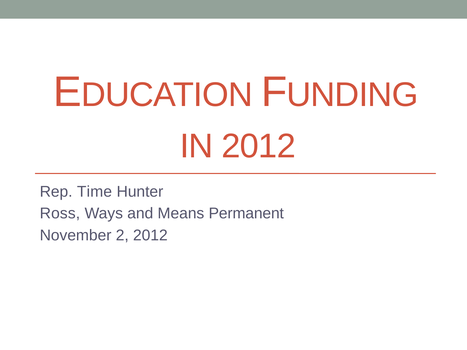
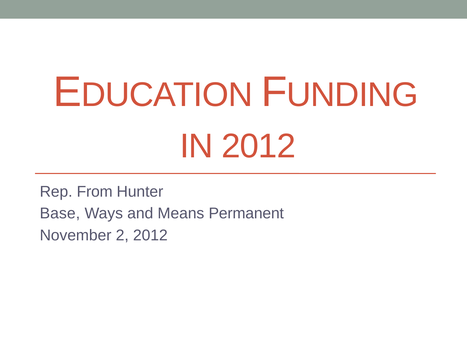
Time: Time -> From
Ross: Ross -> Base
